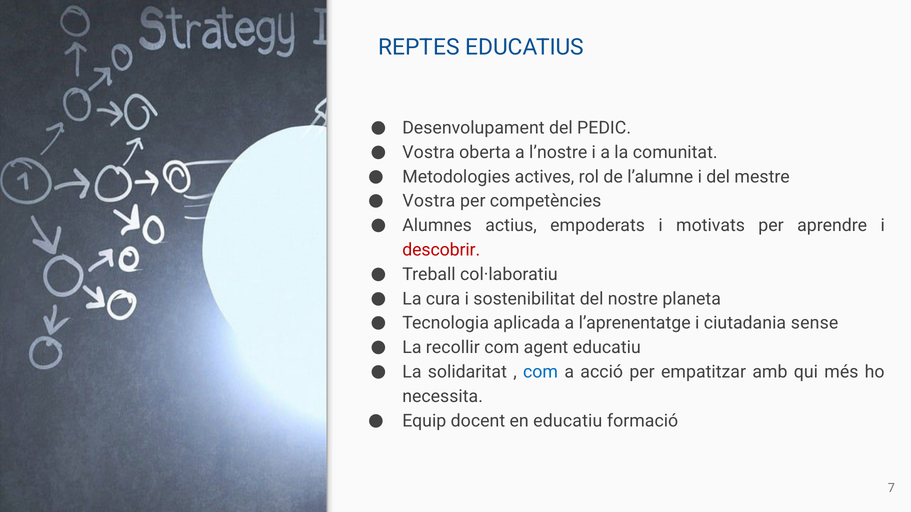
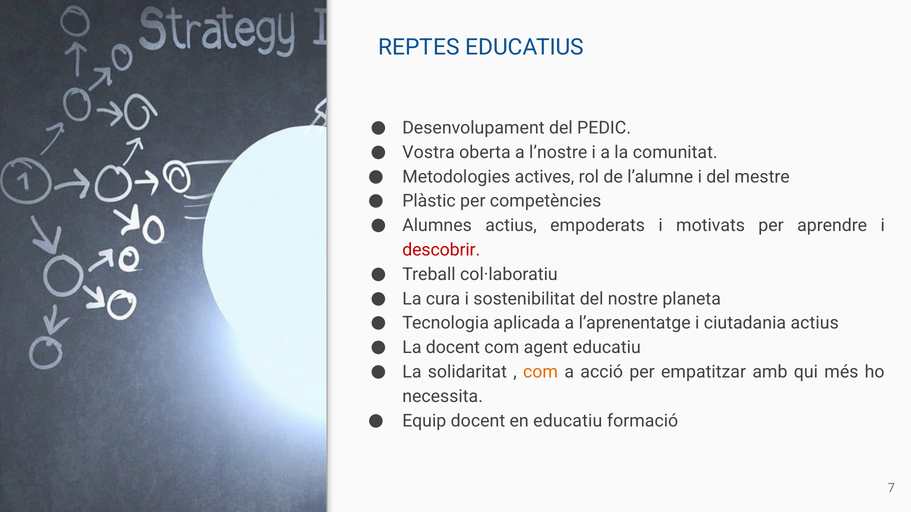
Vostra at (429, 201): Vostra -> Plàstic
ciutadania sense: sense -> actius
La recollir: recollir -> docent
com at (541, 372) colour: blue -> orange
